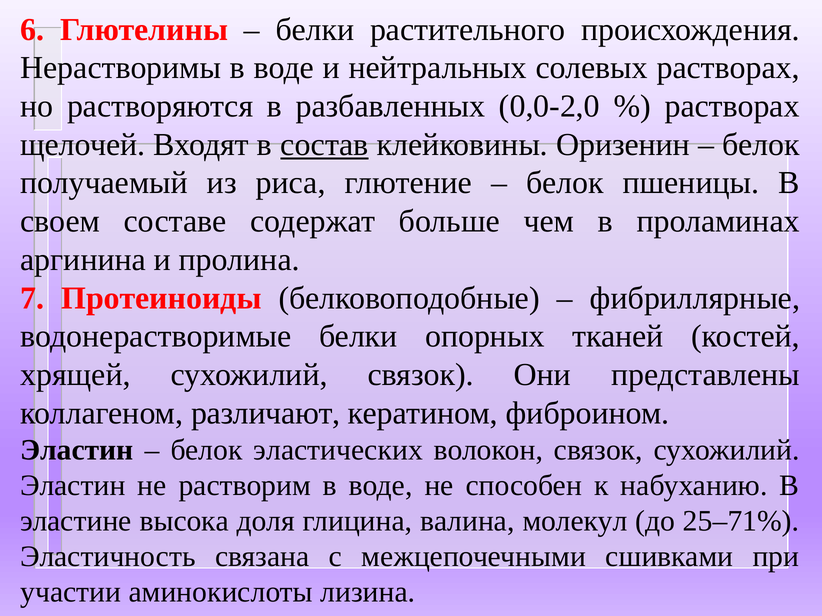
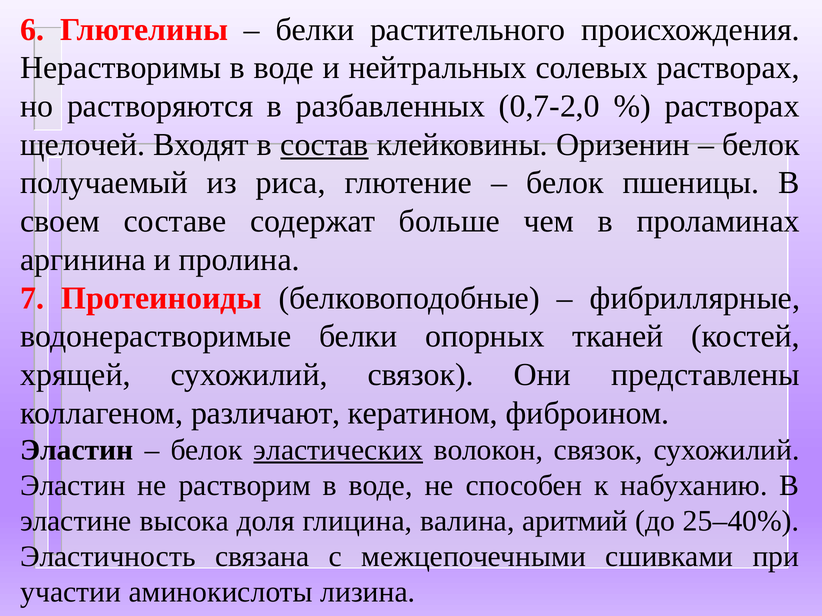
0,0-2,0: 0,0-2,0 -> 0,7-2,0
эластических underline: none -> present
молекул: молекул -> аритмий
25–71%: 25–71% -> 25–40%
